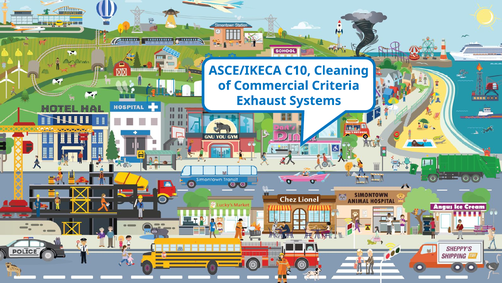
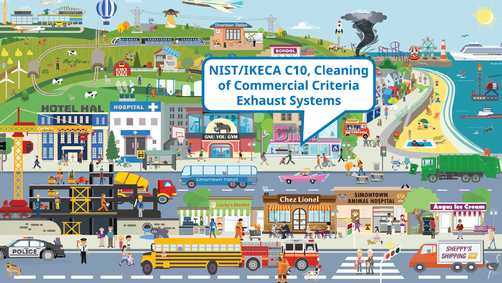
ASCE/IKECA: ASCE/IKECA -> NIST/IKECA
